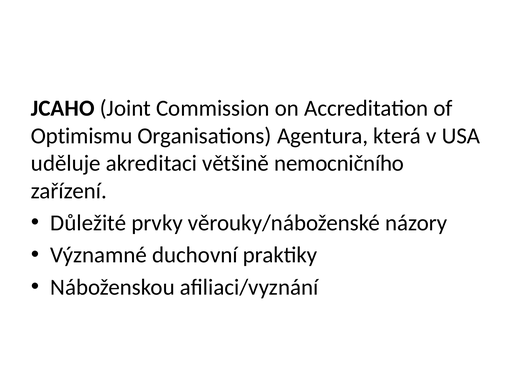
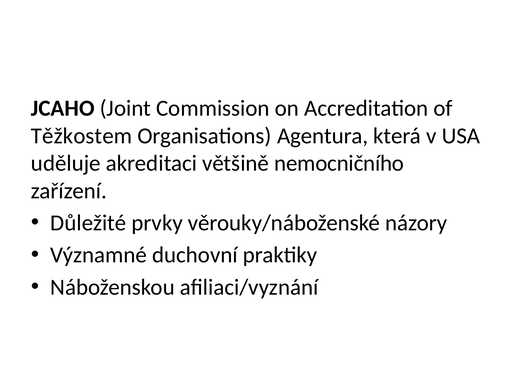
Optimismu: Optimismu -> Těžkostem
